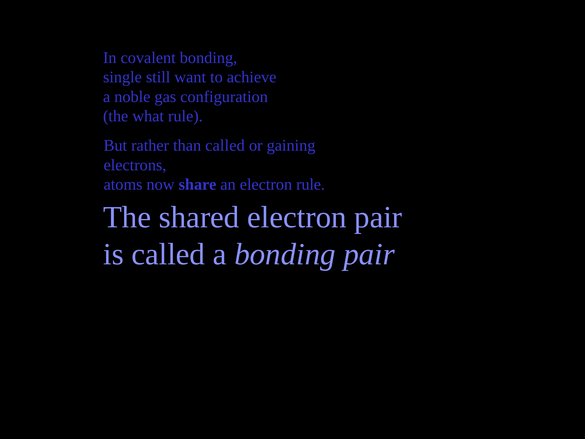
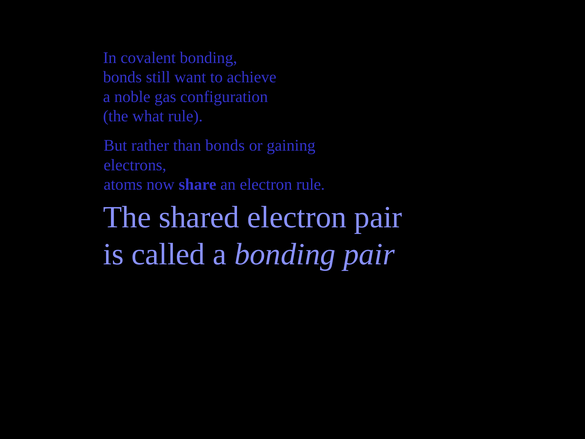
single at (122, 77): single -> bonds
than called: called -> bonds
